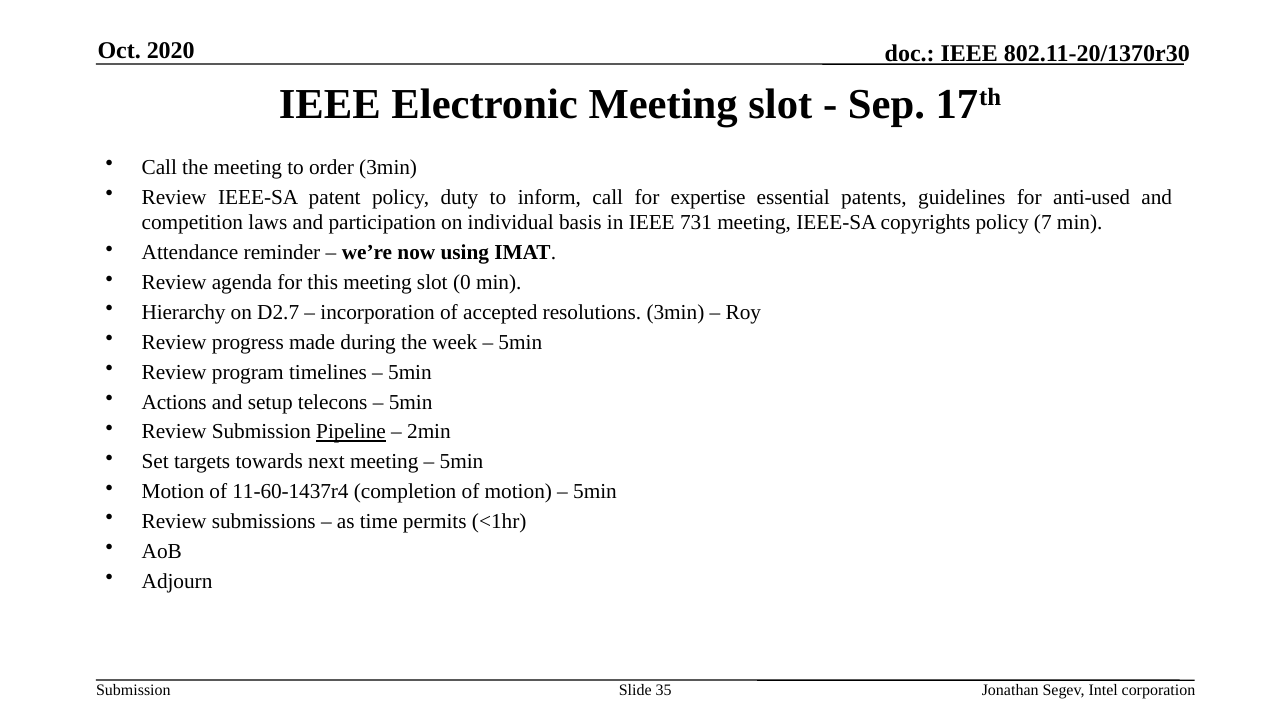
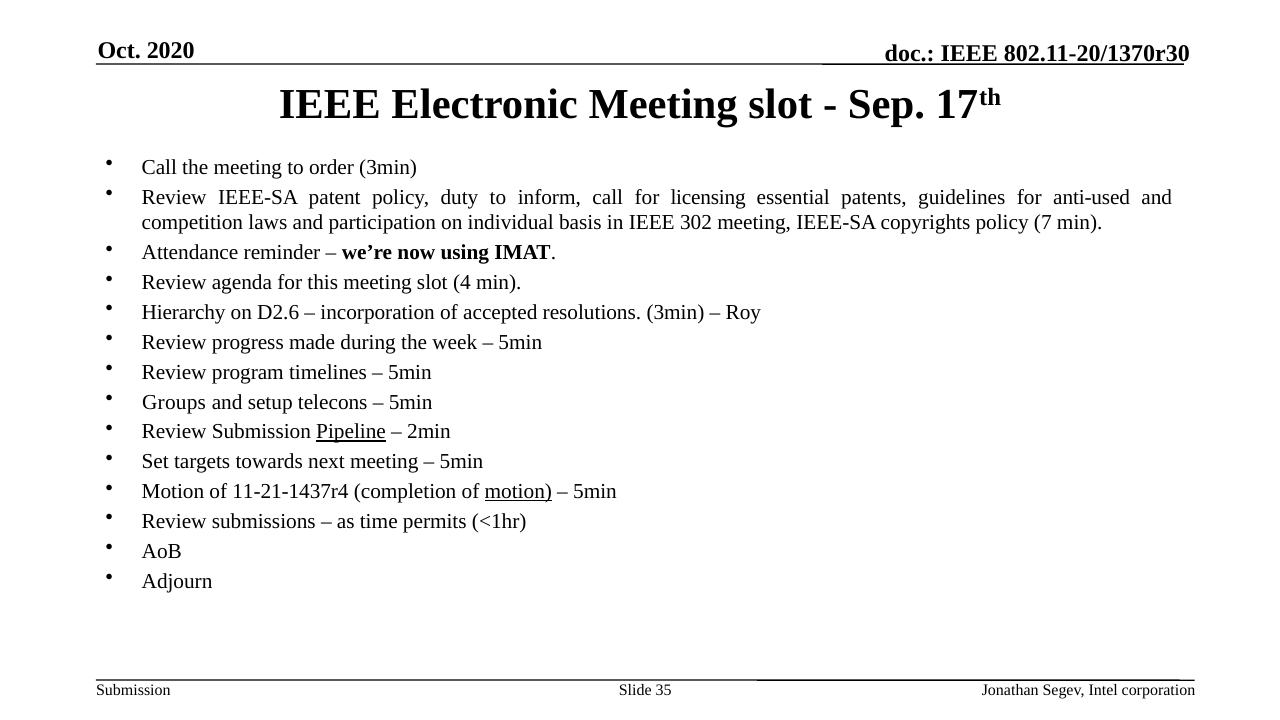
expertise: expertise -> licensing
731: 731 -> 302
0: 0 -> 4
D2.7: D2.7 -> D2.6
Actions: Actions -> Groups
11-60-1437r4: 11-60-1437r4 -> 11-21-1437r4
motion at (518, 492) underline: none -> present
